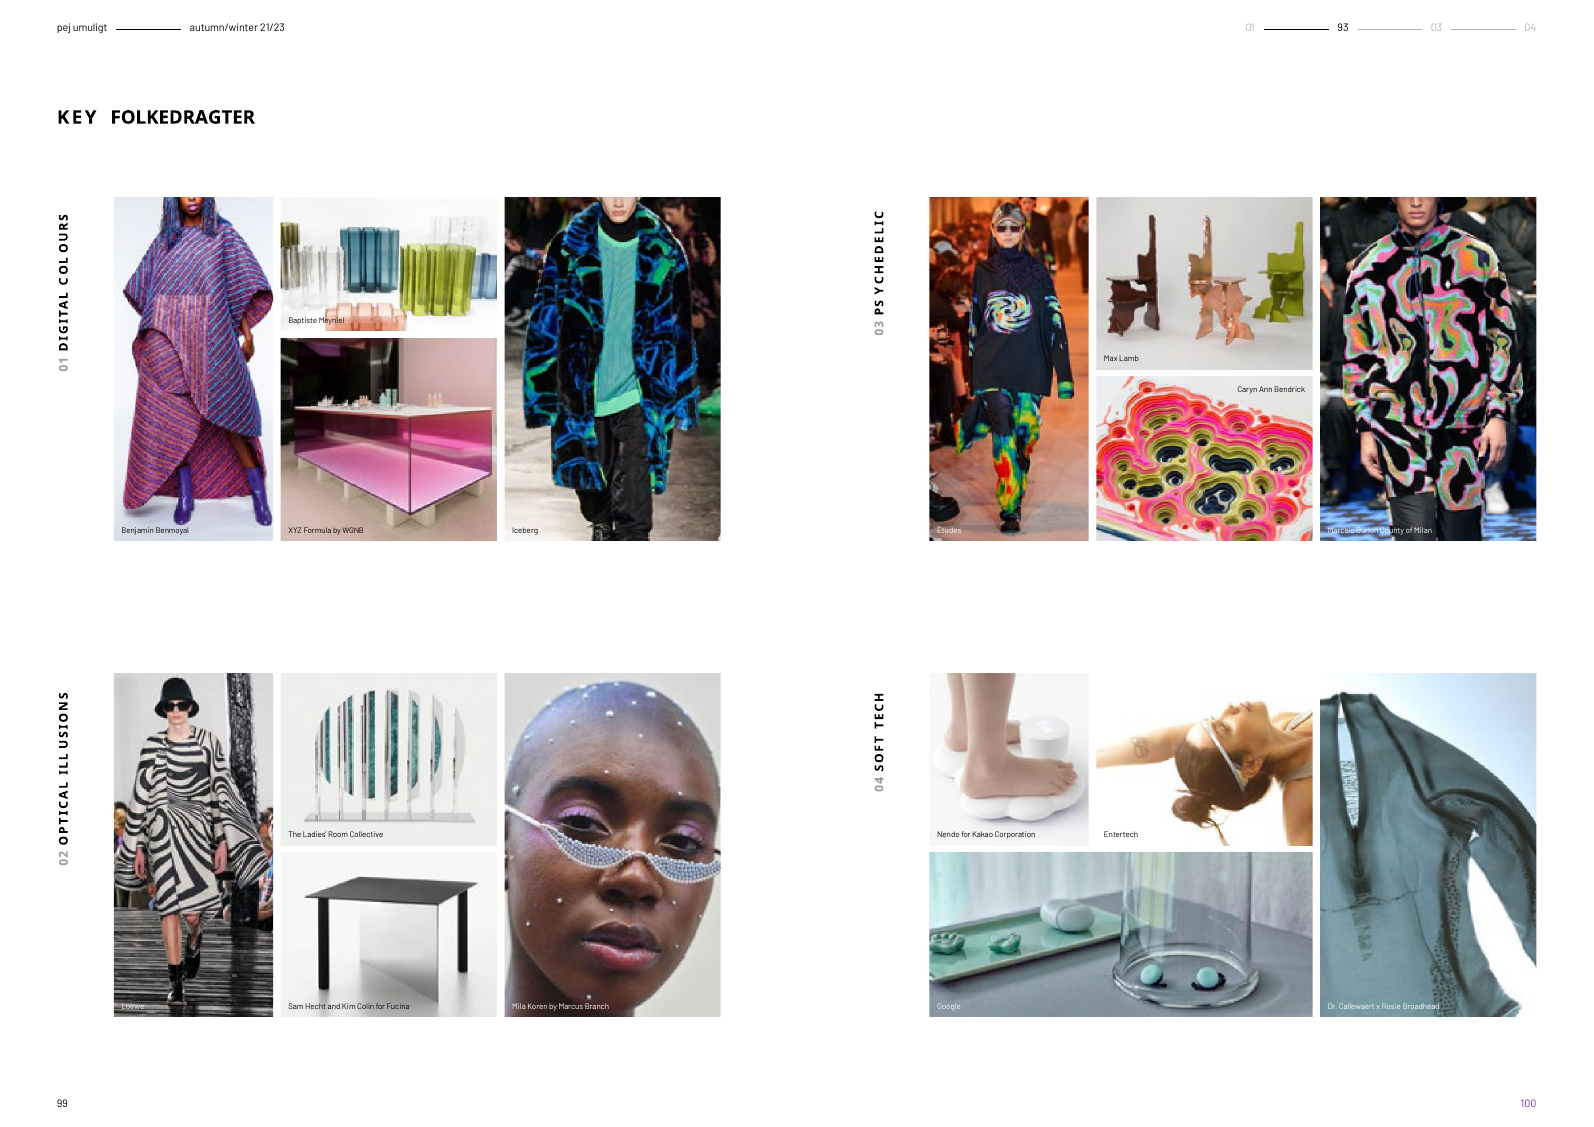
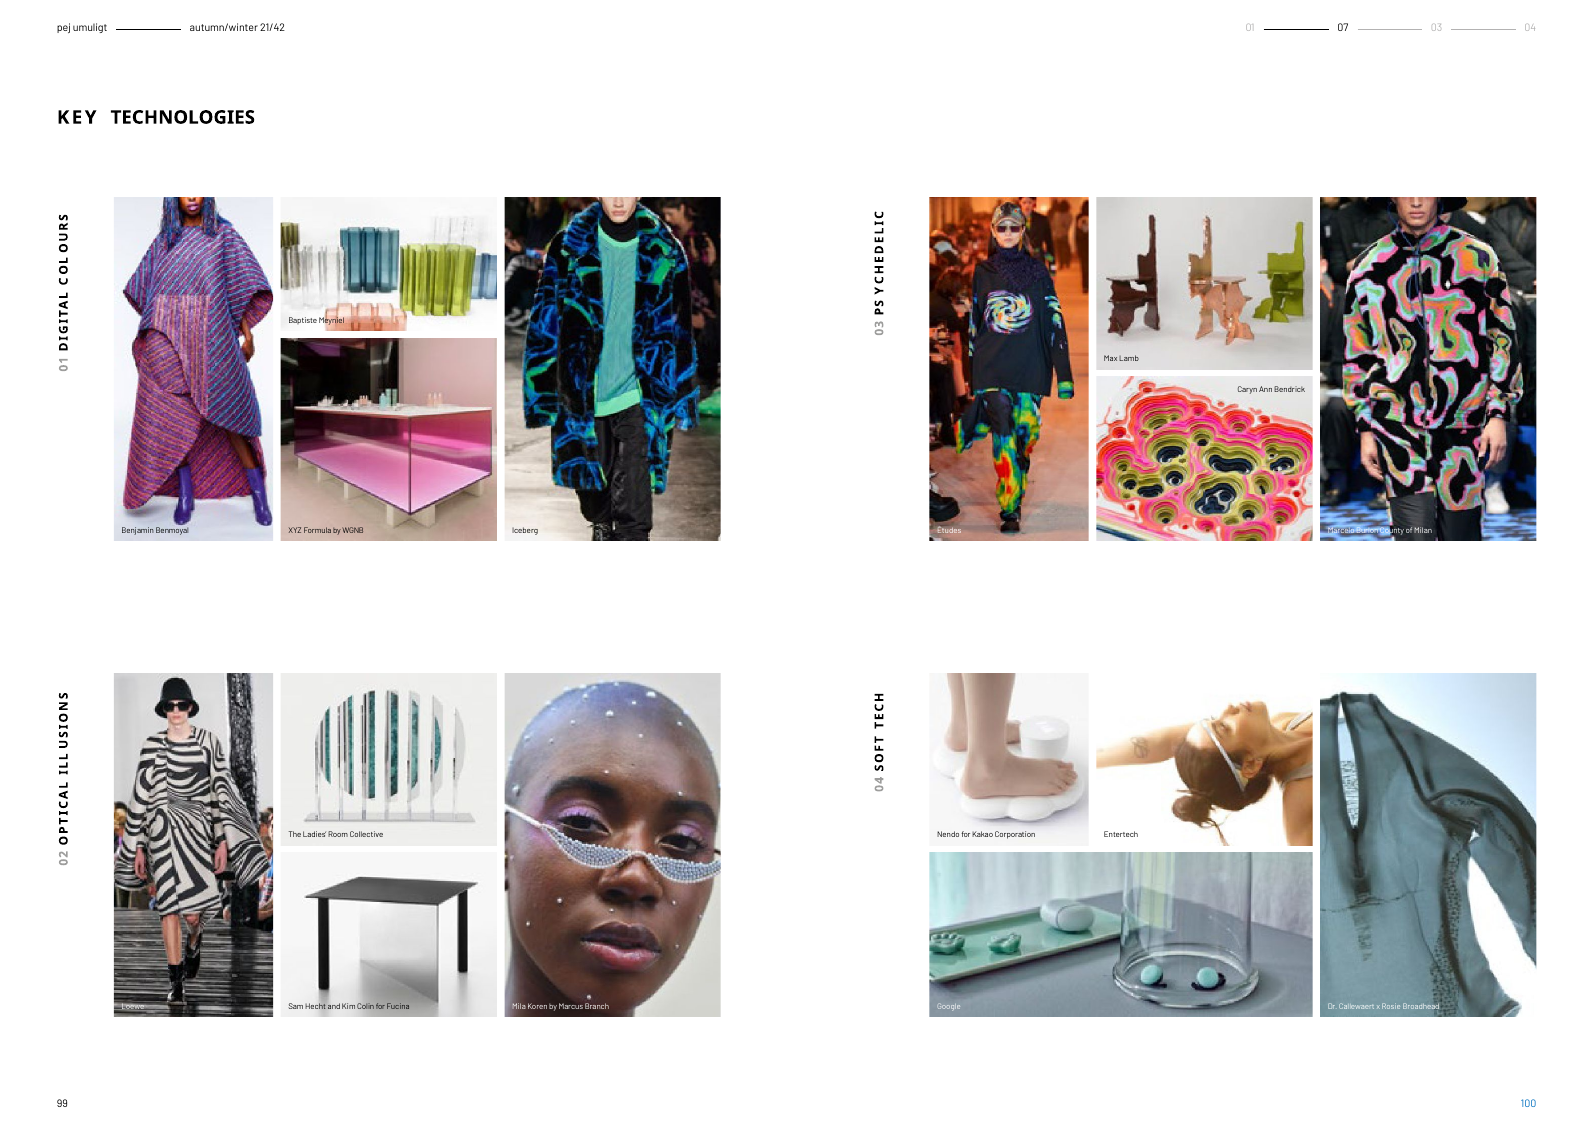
21/23: 21/23 -> 21/42
93: 93 -> 07
FOLKEDRAGTER: FOLKEDRAGTER -> TECHNOLOGIES
100 colour: purple -> blue
